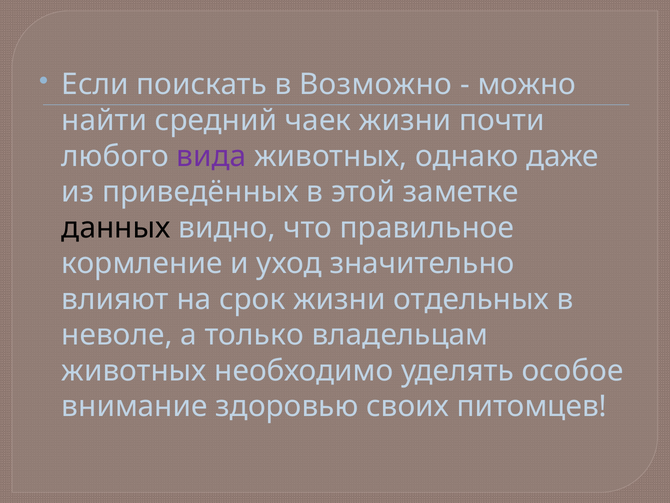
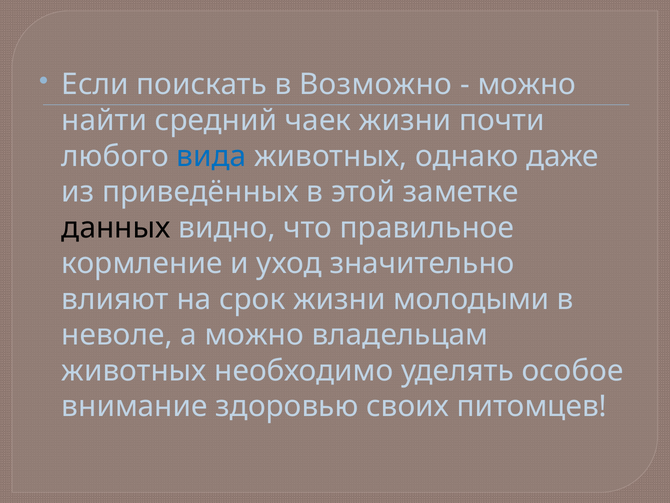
вида colour: purple -> blue
отдельных: отдельных -> молодыми
а только: только -> можно
